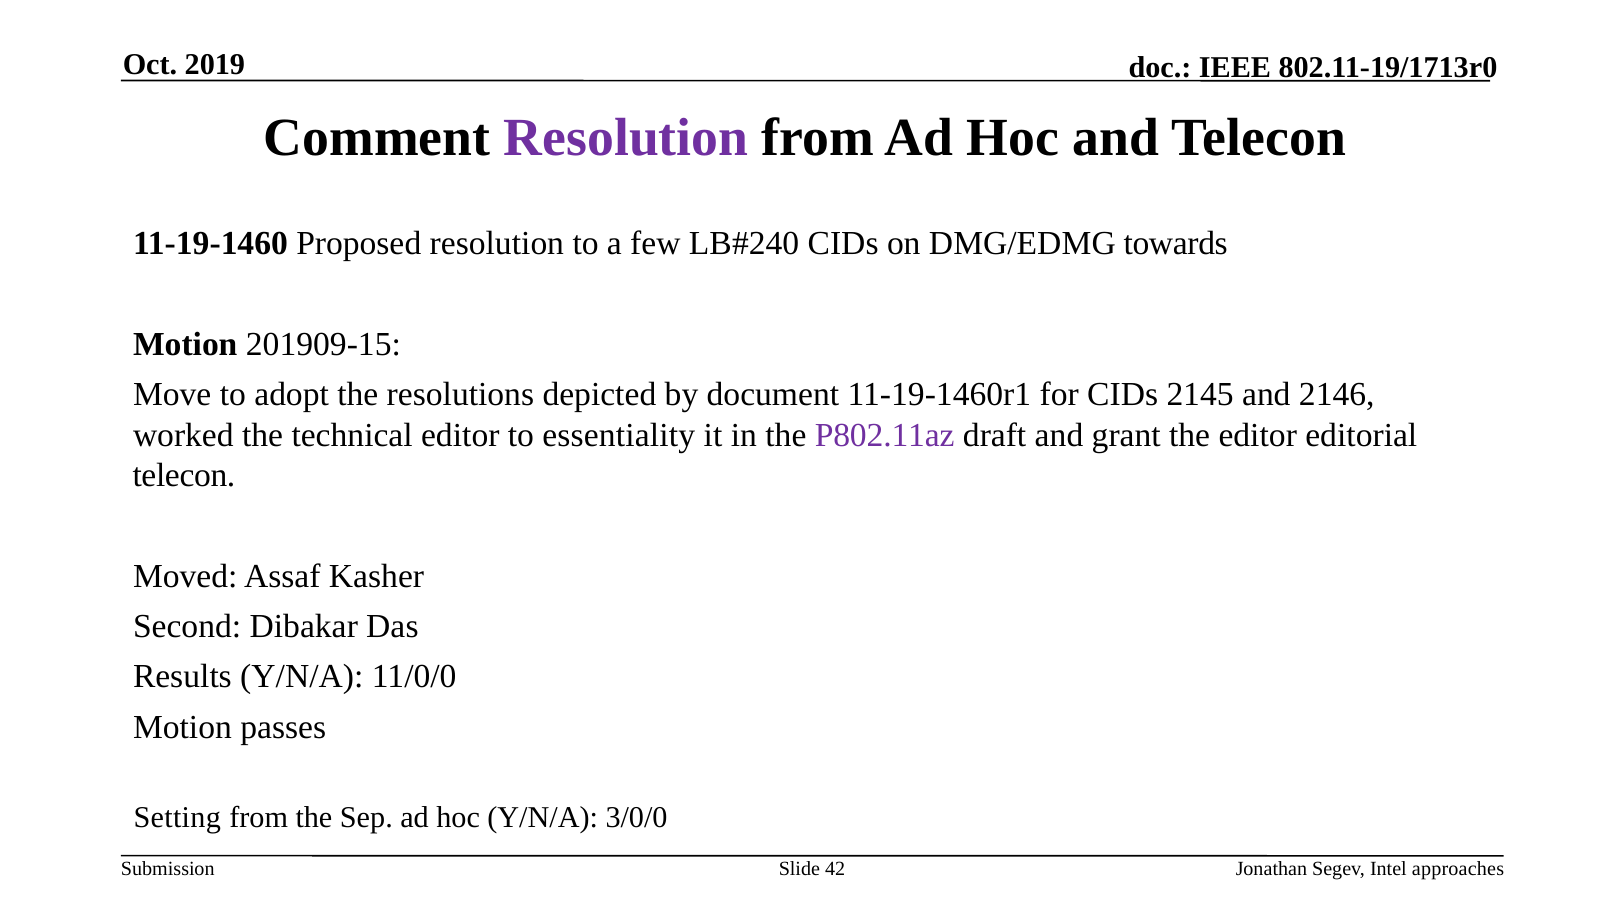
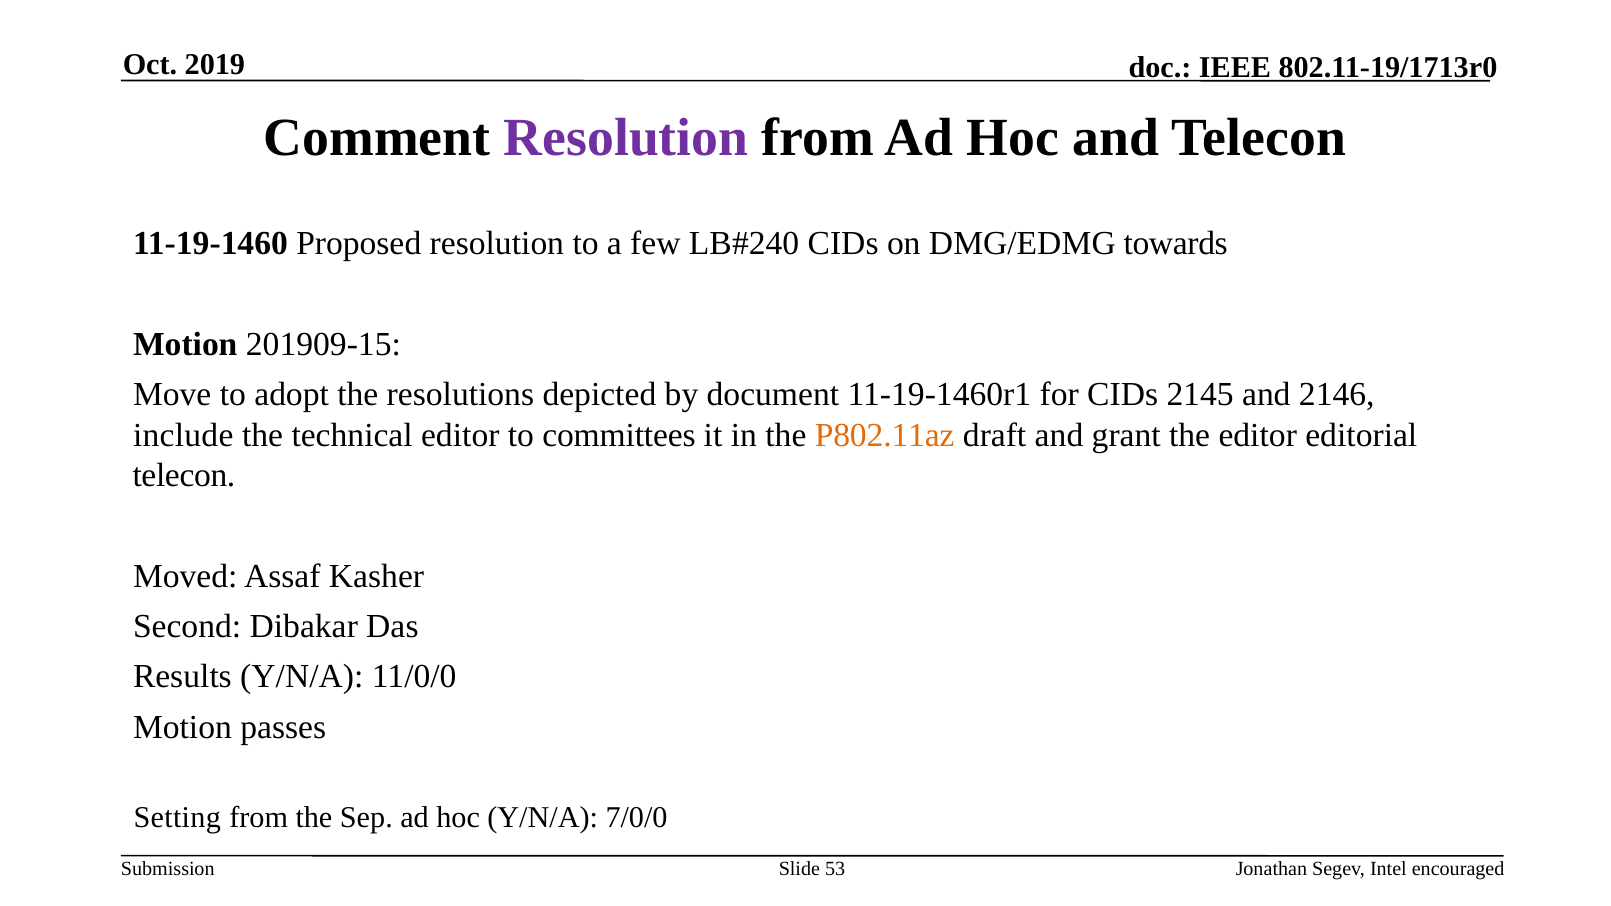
worked: worked -> include
essentiality: essentiality -> committees
P802.11az colour: purple -> orange
3/0/0: 3/0/0 -> 7/0/0
42: 42 -> 53
approaches: approaches -> encouraged
